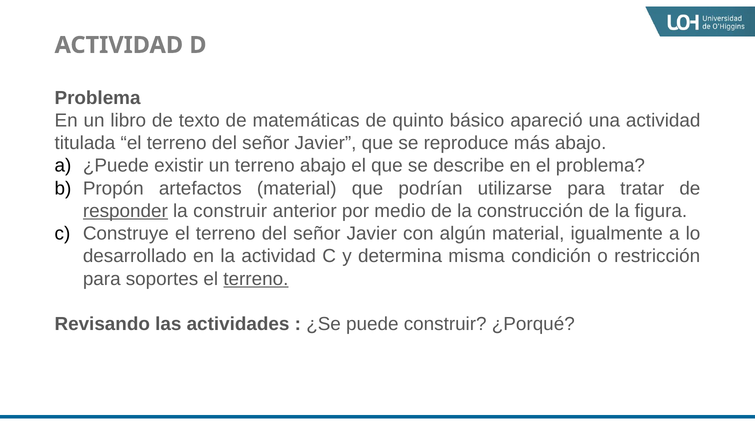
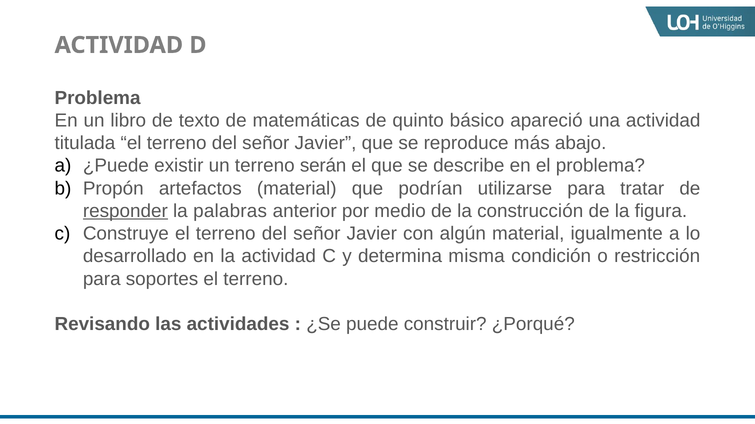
terreno abajo: abajo -> serán
la construir: construir -> palabras
terreno at (256, 279) underline: present -> none
